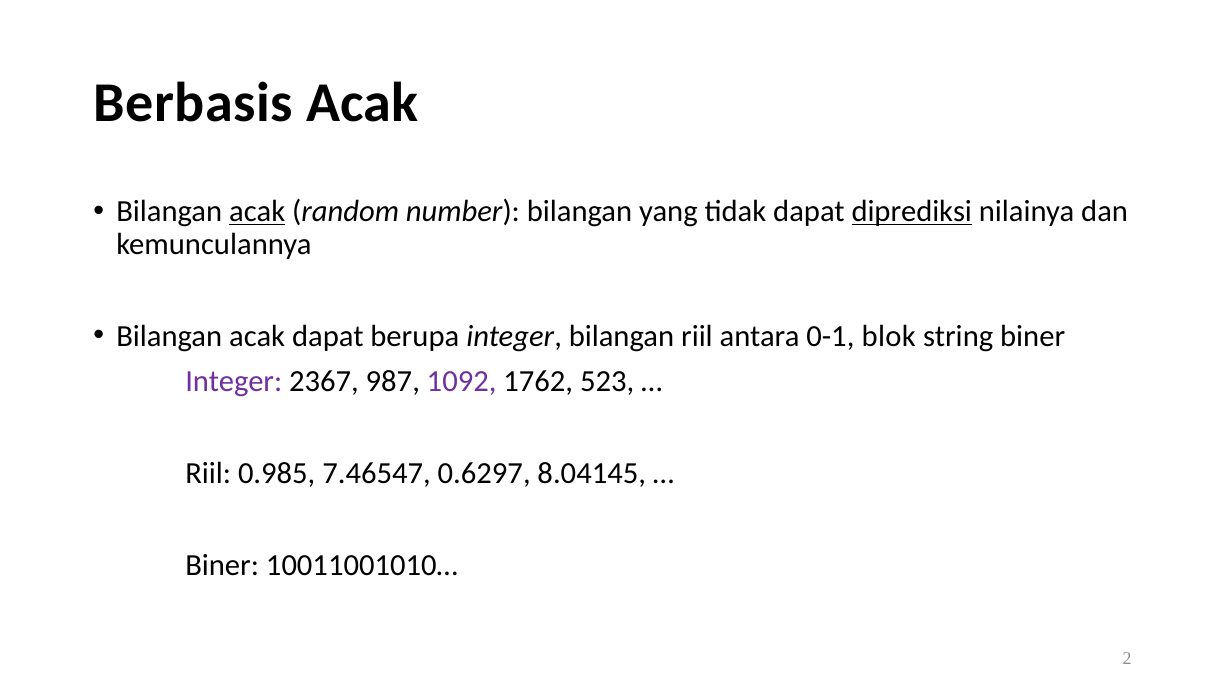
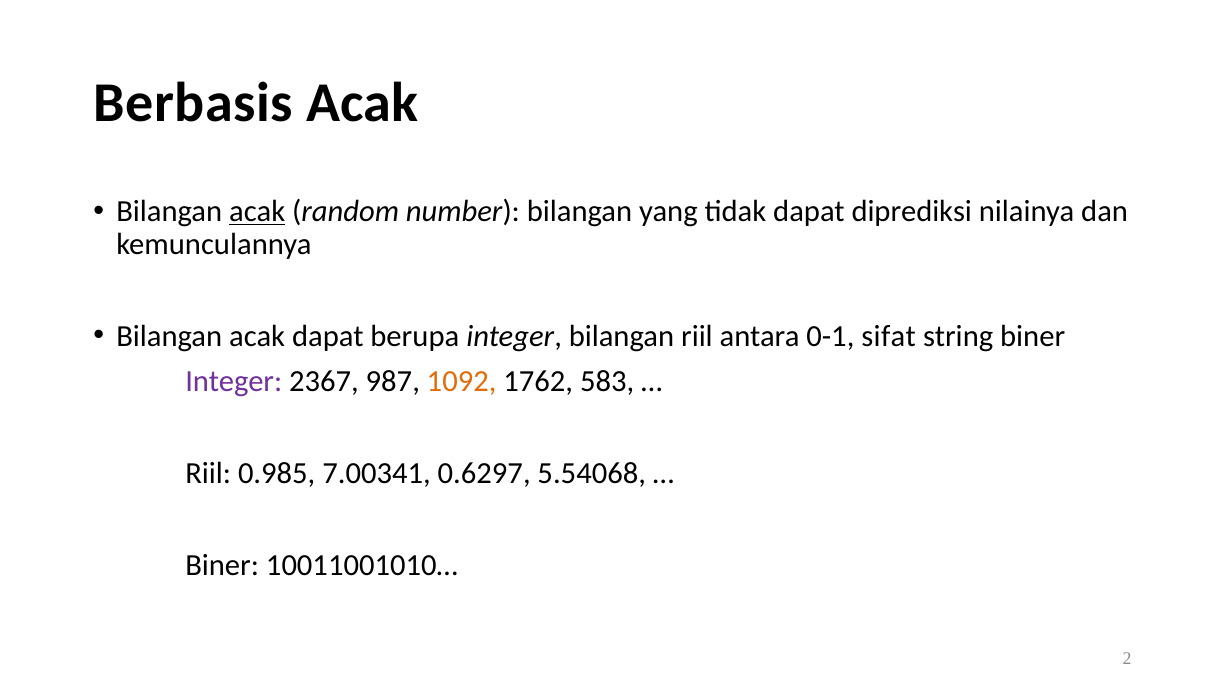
diprediksi underline: present -> none
blok: blok -> sifat
1092 colour: purple -> orange
523: 523 -> 583
7.46547: 7.46547 -> 7.00341
8.04145: 8.04145 -> 5.54068
